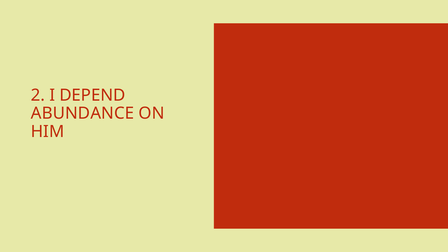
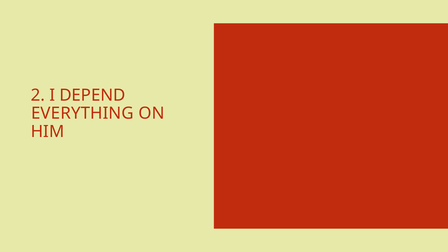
ABUNDANCE: ABUNDANCE -> EVERYTHING
